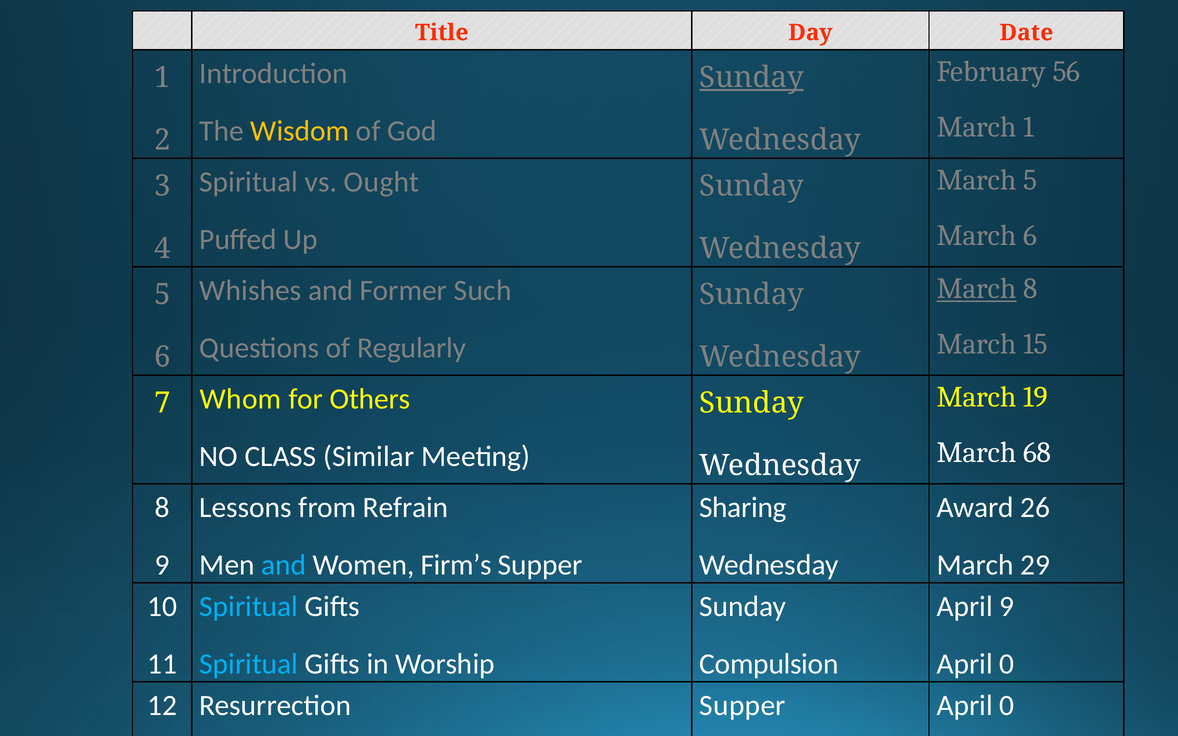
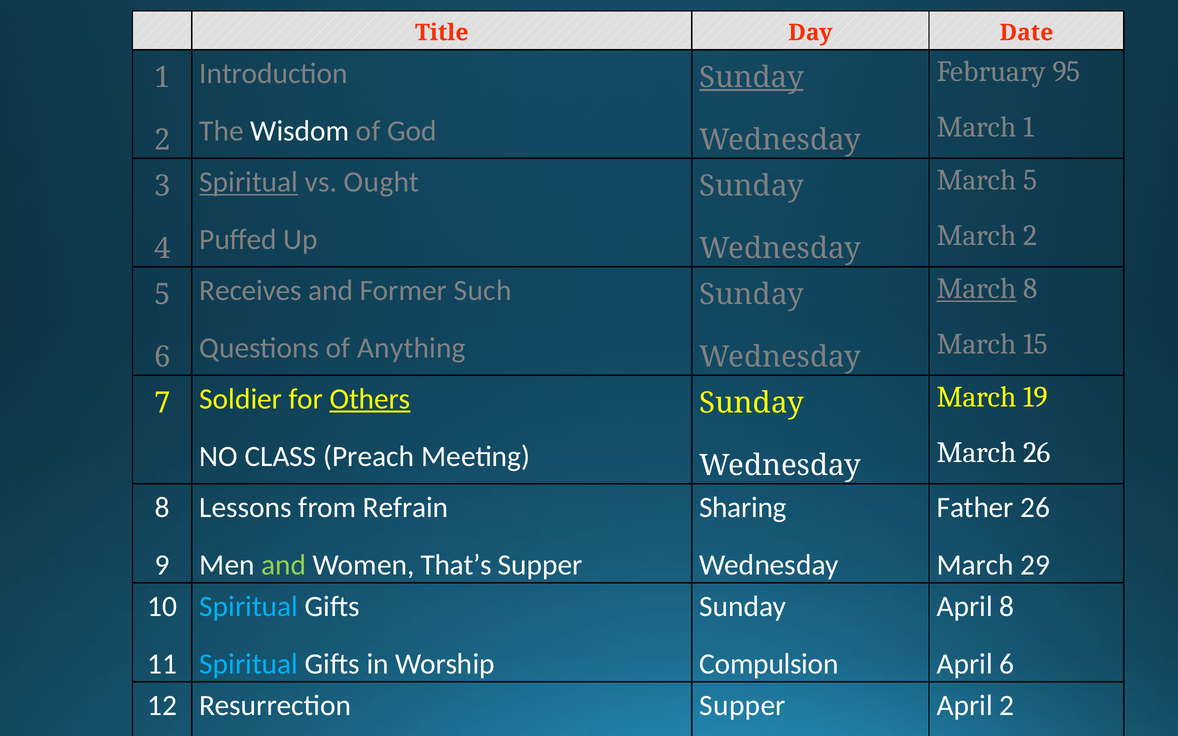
56: 56 -> 95
Wisdom colour: yellow -> white
Spiritual at (249, 182) underline: none -> present
March 6: 6 -> 2
Whishes: Whishes -> Receives
Regularly: Regularly -> Anything
Whom: Whom -> Soldier
Others underline: none -> present
March 68: 68 -> 26
Similar: Similar -> Preach
Award: Award -> Father
and at (284, 565) colour: light blue -> light green
Firm’s: Firm’s -> That’s
April 9: 9 -> 8
0 at (1007, 664): 0 -> 6
0 at (1007, 706): 0 -> 2
